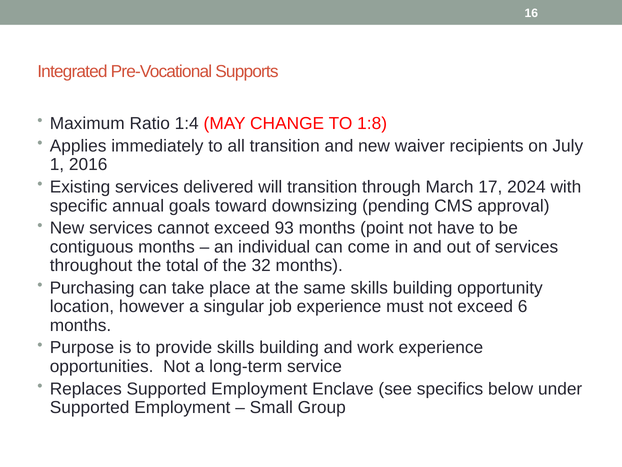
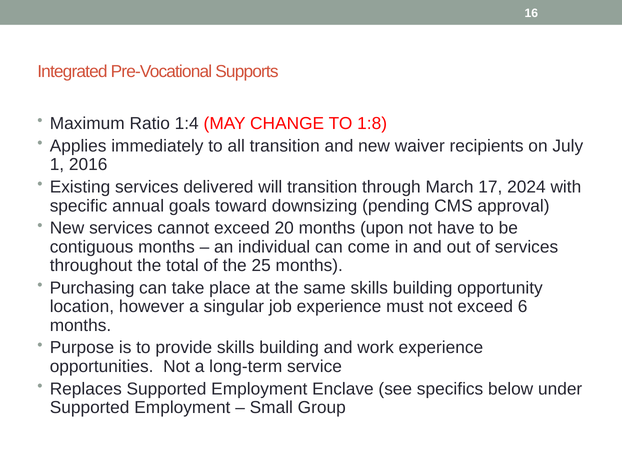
93: 93 -> 20
point: point -> upon
32: 32 -> 25
